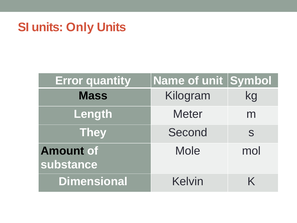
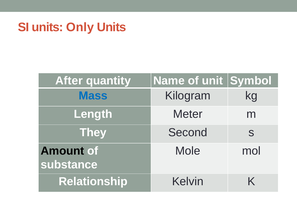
Error: Error -> After
Mass colour: black -> blue
Dimensional: Dimensional -> Relationship
